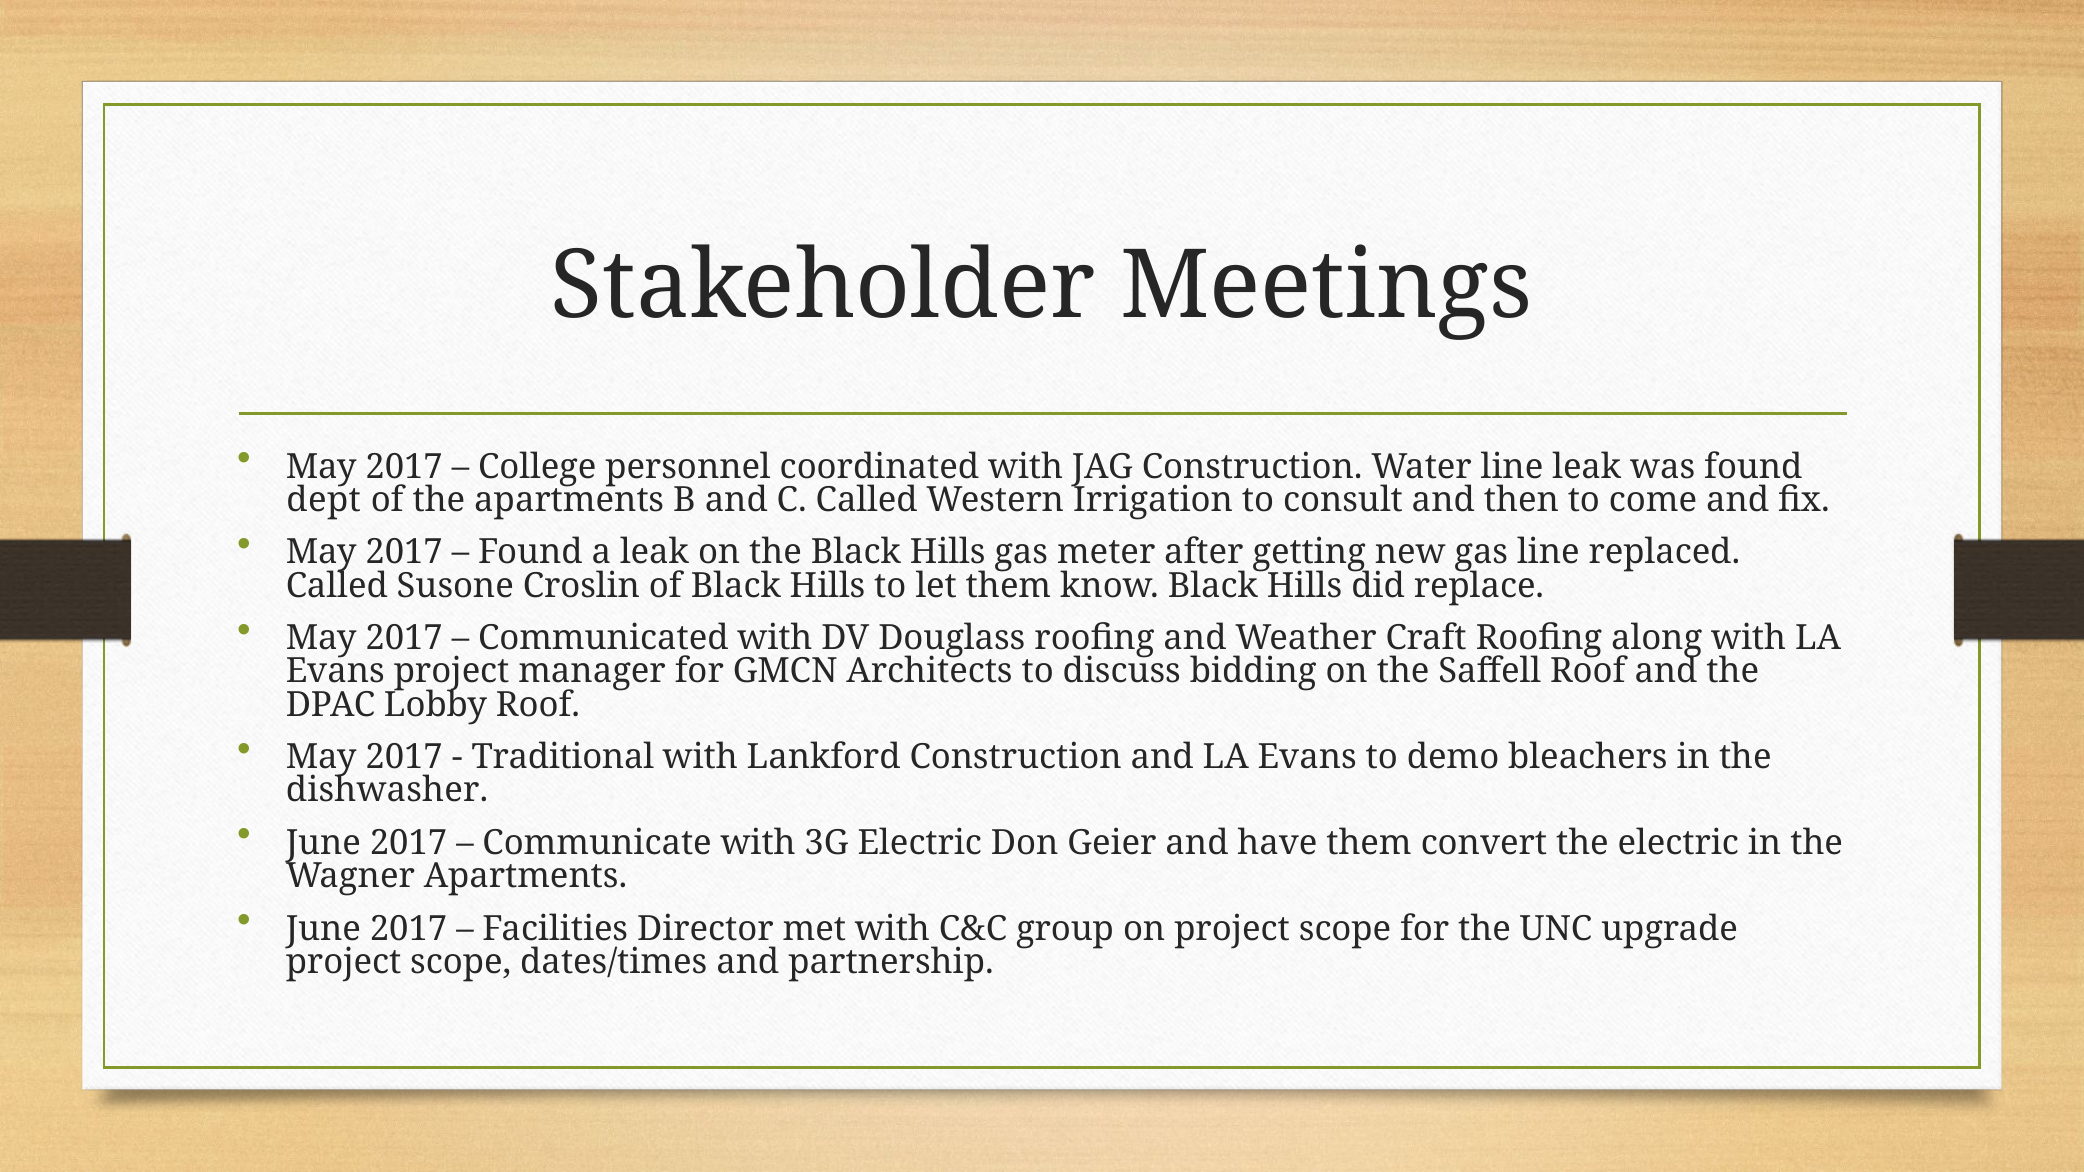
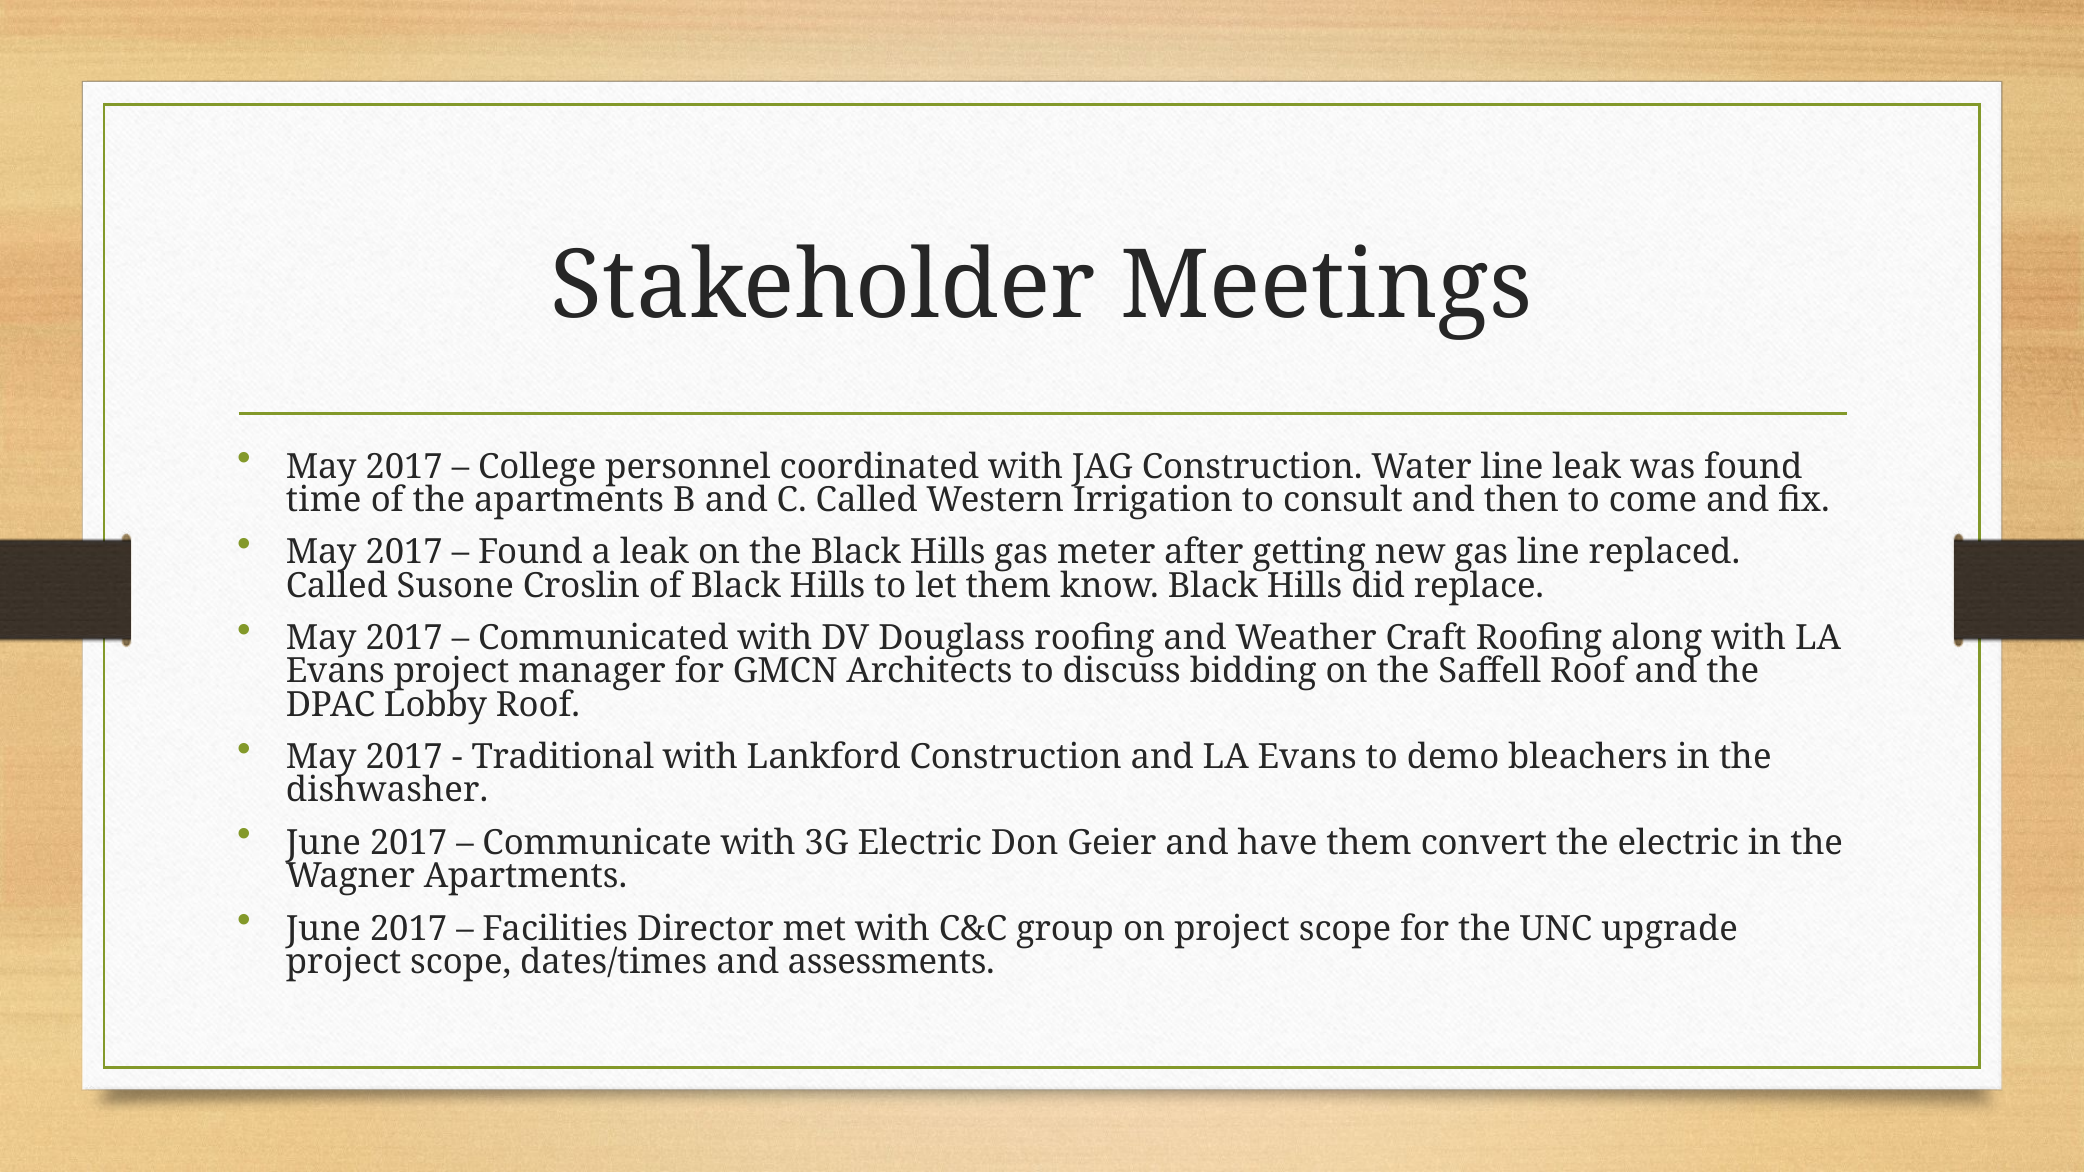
dept: dept -> time
partnership: partnership -> assessments
